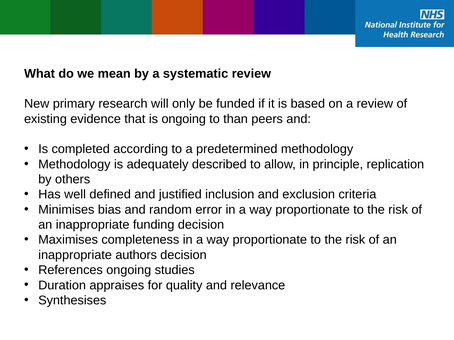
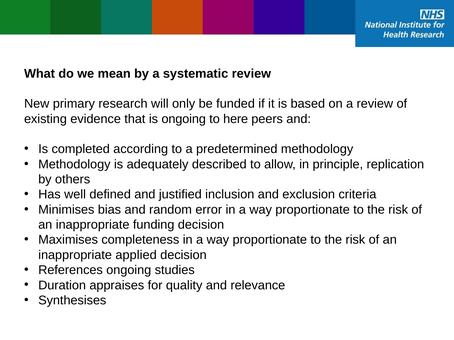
than: than -> here
authors: authors -> applied
